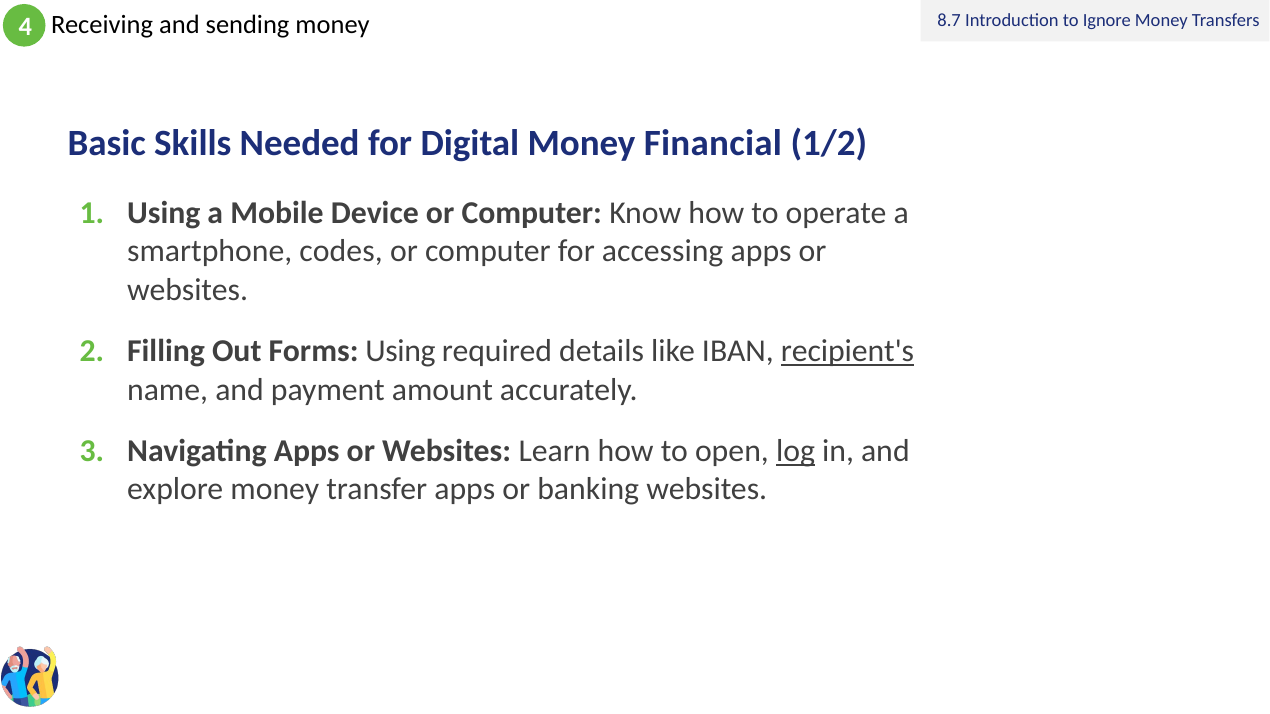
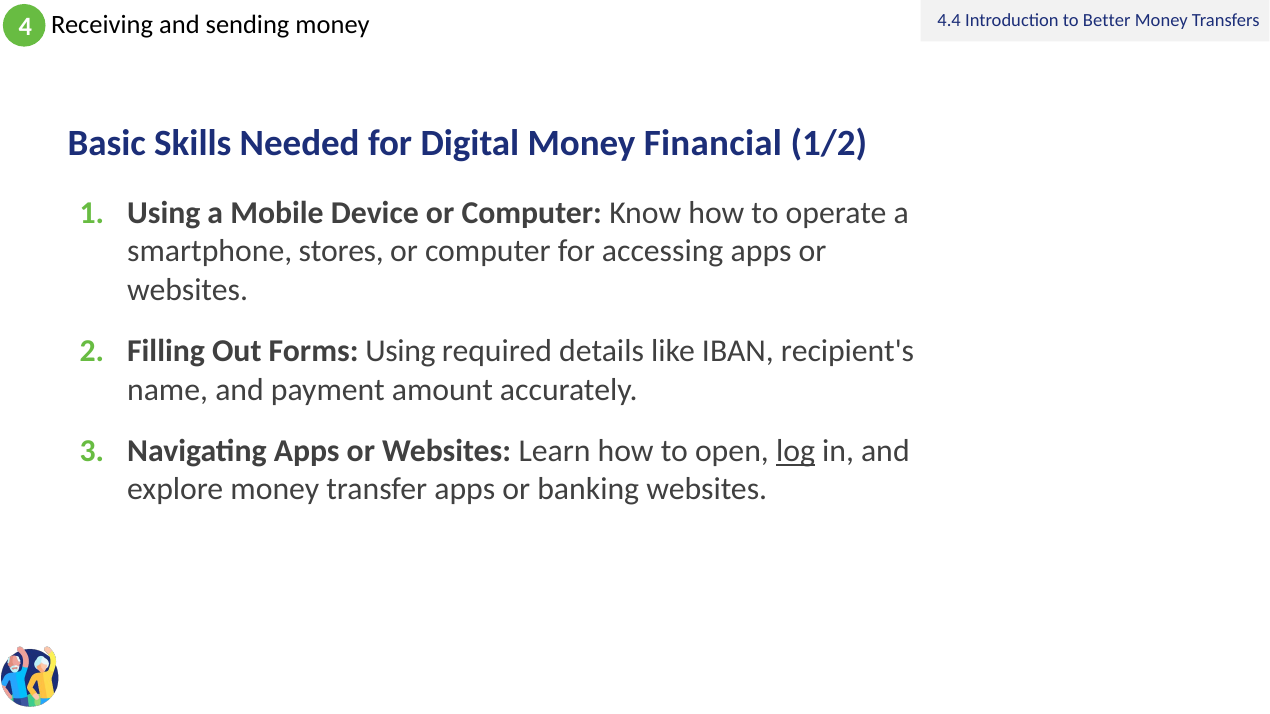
8.7: 8.7 -> 4.4
Ignore: Ignore -> Better
codes: codes -> stores
recipient's underline: present -> none
